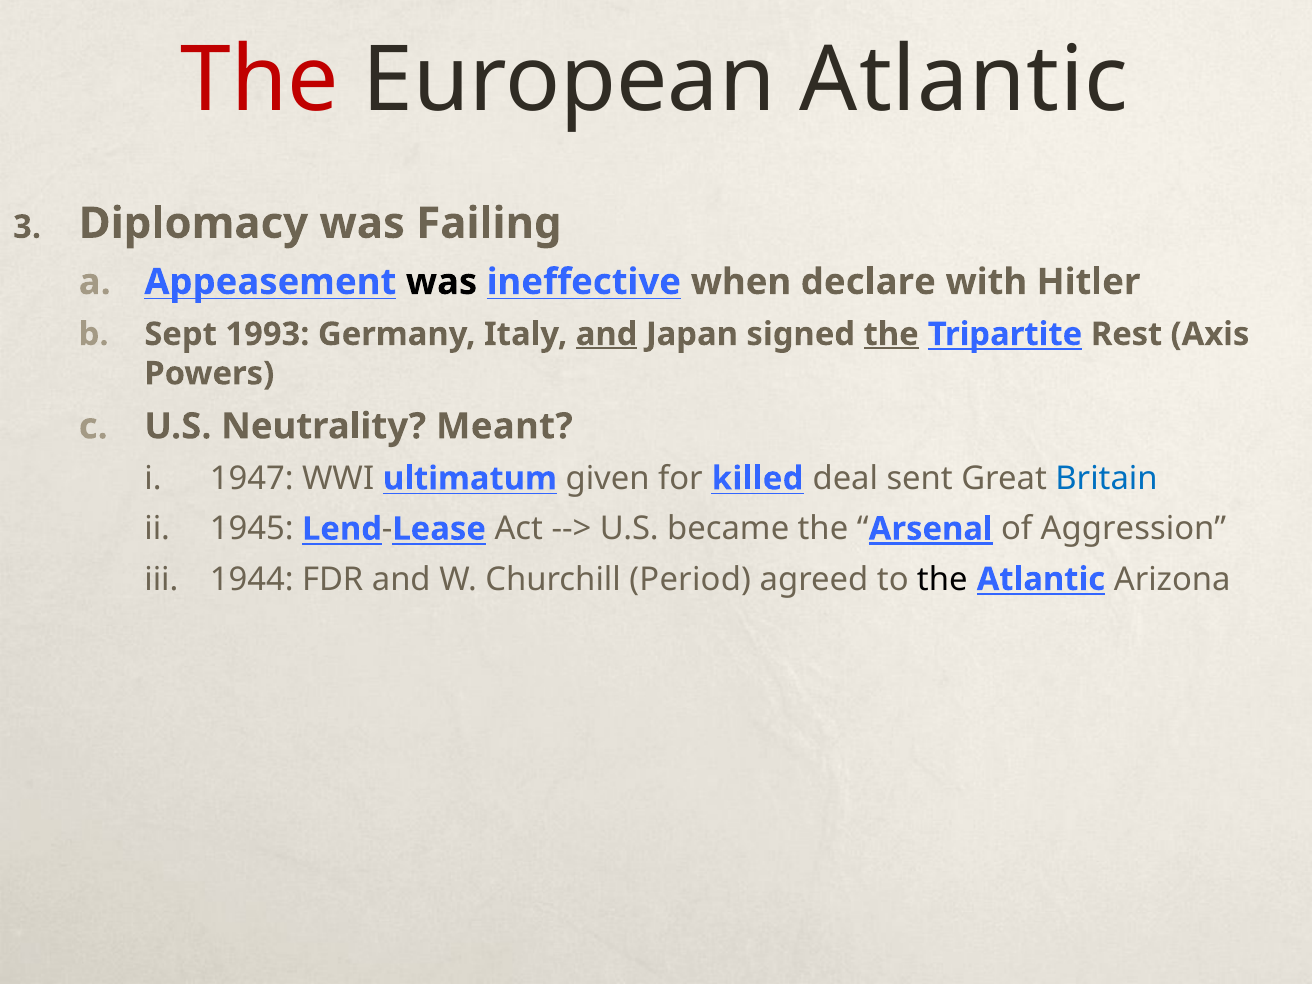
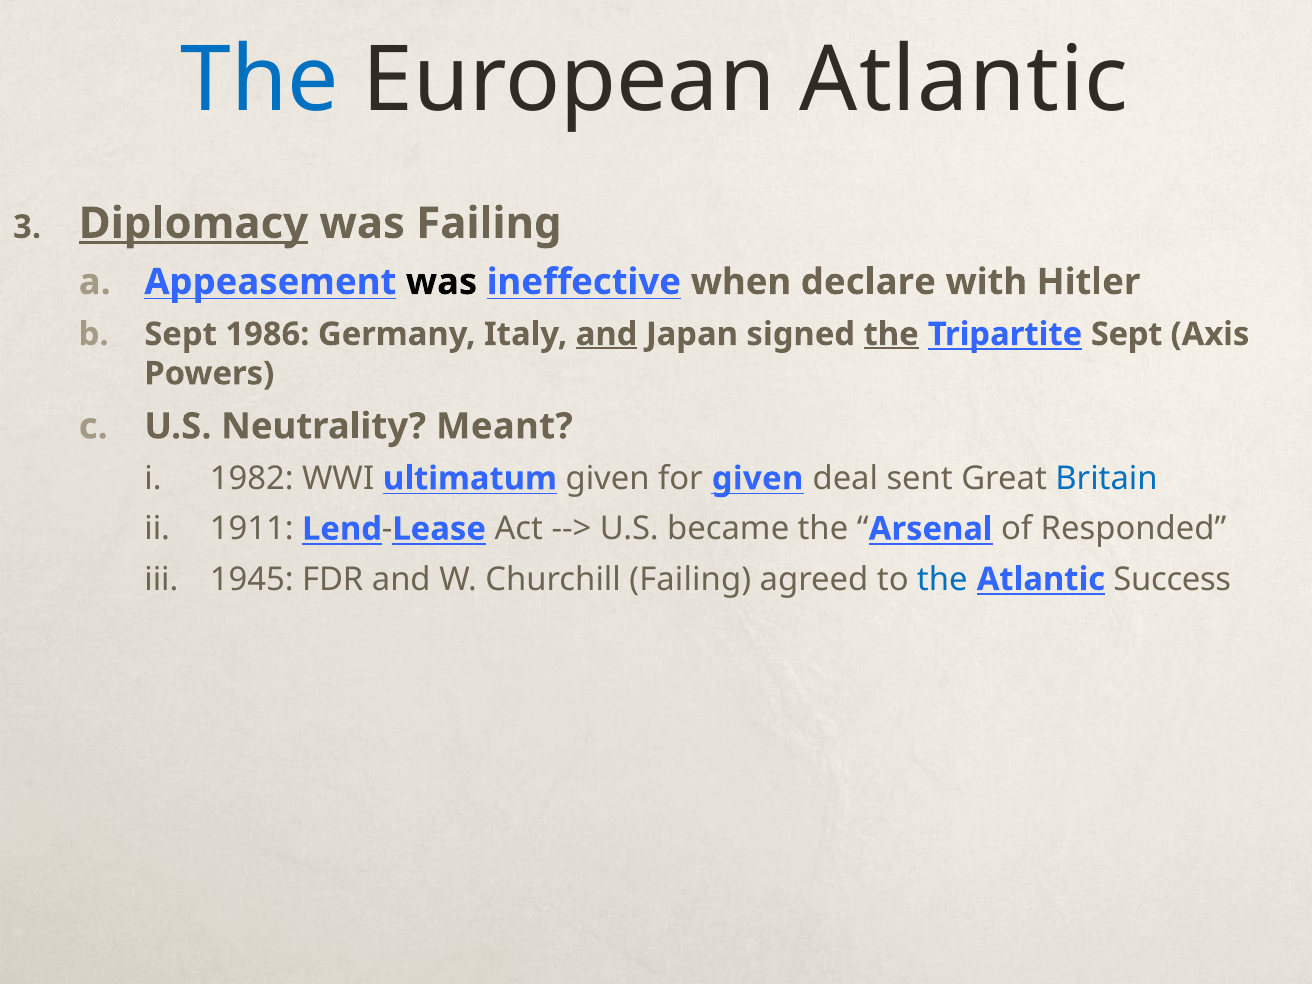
The at (260, 81) colour: red -> blue
Diplomacy underline: none -> present
1993: 1993 -> 1986
Tripartite Rest: Rest -> Sept
1947: 1947 -> 1982
for killed: killed -> given
1945: 1945 -> 1911
Arsenal underline: present -> none
Aggression: Aggression -> Responded
1944: 1944 -> 1945
Churchill Period: Period -> Failing
the at (942, 579) colour: black -> blue
Arizona: Arizona -> Success
